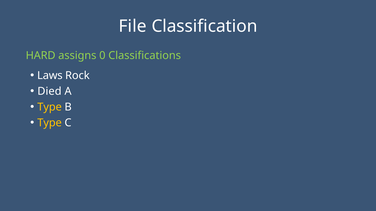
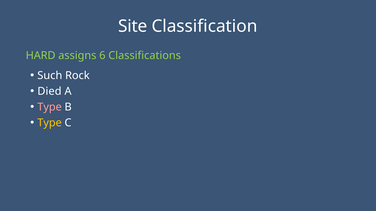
File: File -> Site
0: 0 -> 6
Laws: Laws -> Such
Type at (50, 107) colour: yellow -> pink
